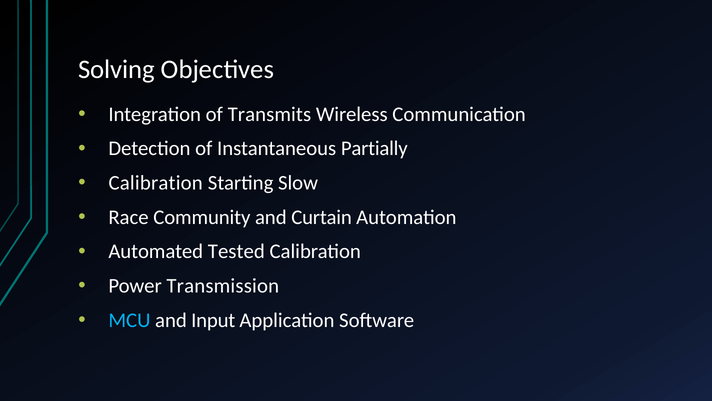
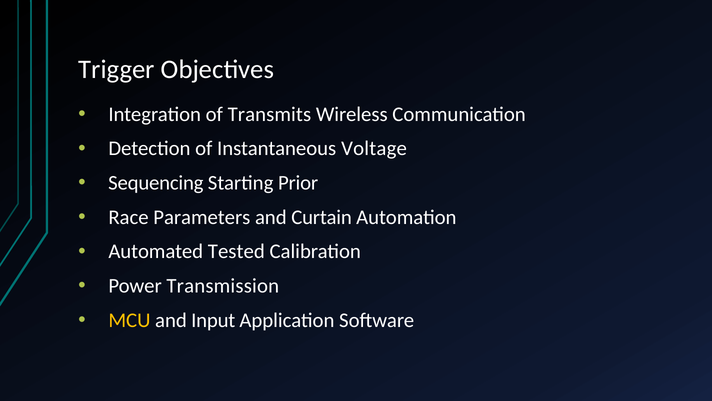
Solving: Solving -> Trigger
Partially: Partially -> Voltage
Calibration at (156, 183): Calibration -> Sequencing
Slow: Slow -> Prior
Community: Community -> Parameters
MCU colour: light blue -> yellow
